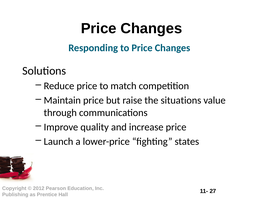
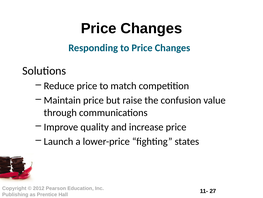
situations: situations -> confusion
